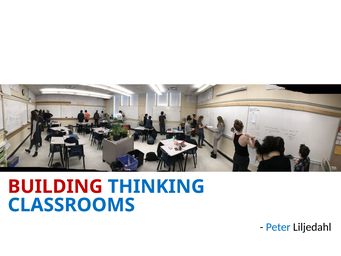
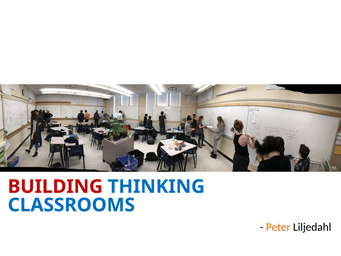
Peter colour: blue -> orange
